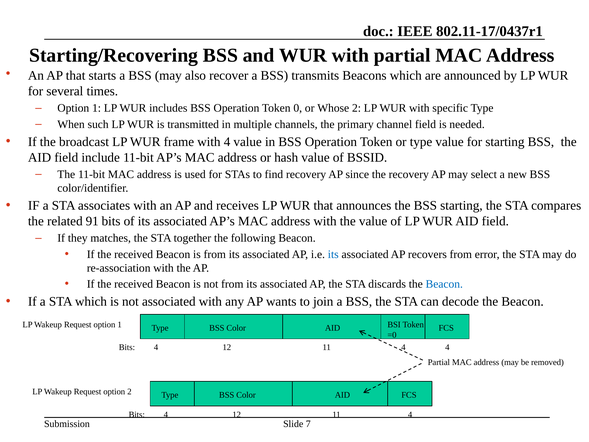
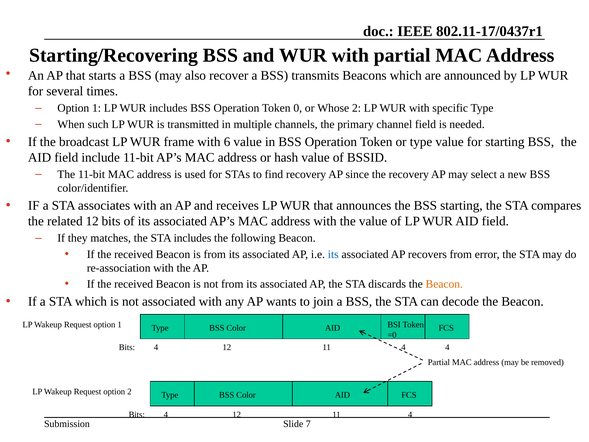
with 4: 4 -> 6
related 91: 91 -> 12
STA together: together -> includes
Beacon at (444, 284) colour: blue -> orange
